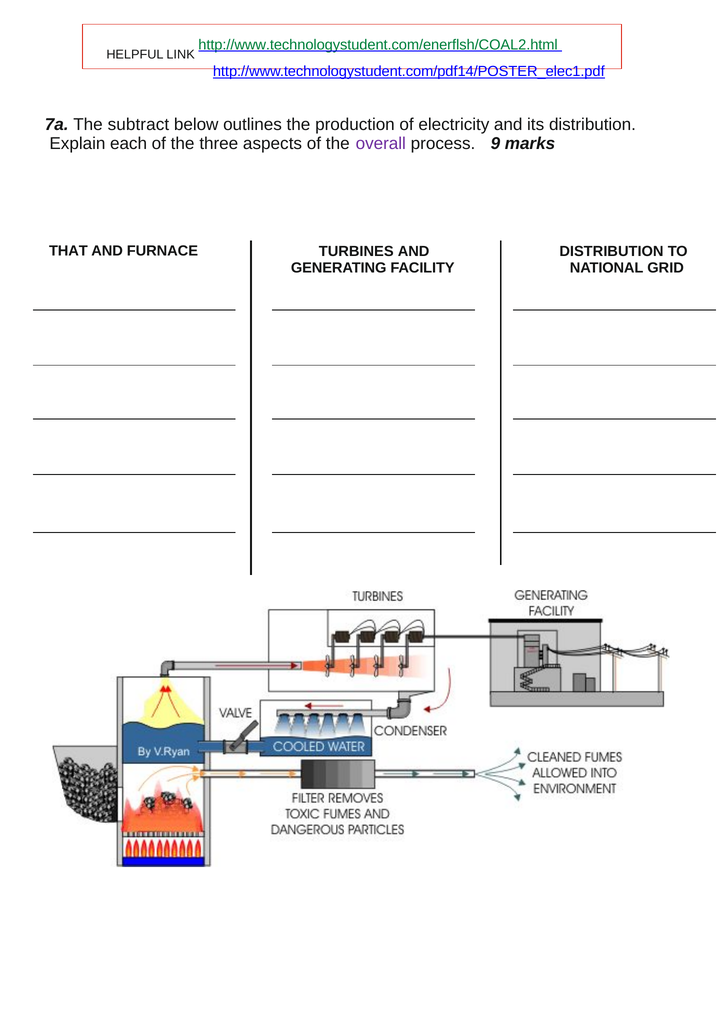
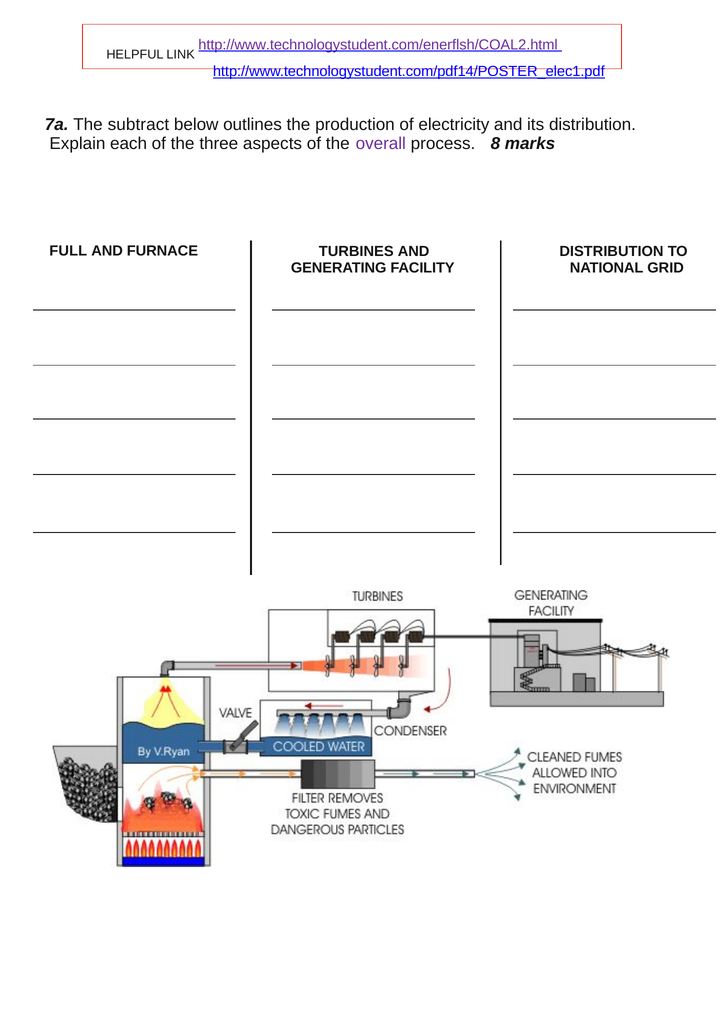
http://www.technologystudent.com/enerﬂsh/COAL2.html colour: green -> purple
9: 9 -> 8
THAT: THAT -> FULL
